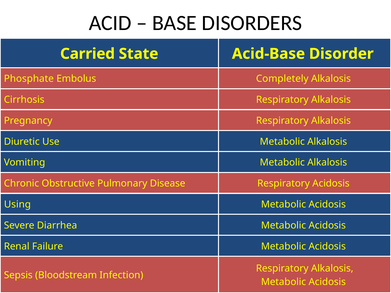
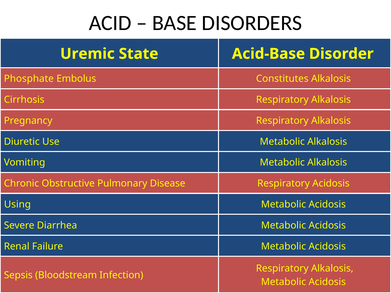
Carried: Carried -> Uremic
Completely: Completely -> Constitutes
